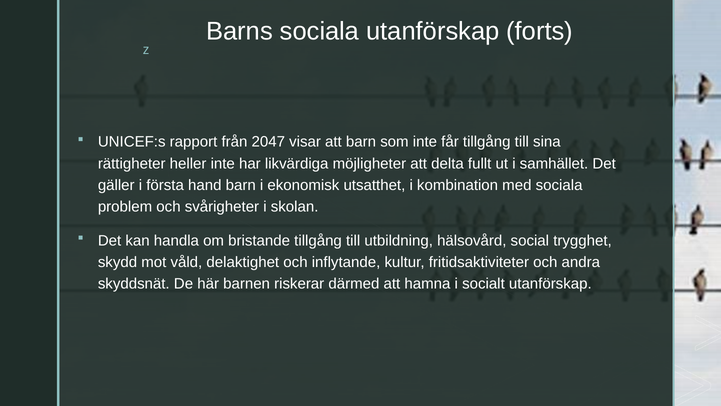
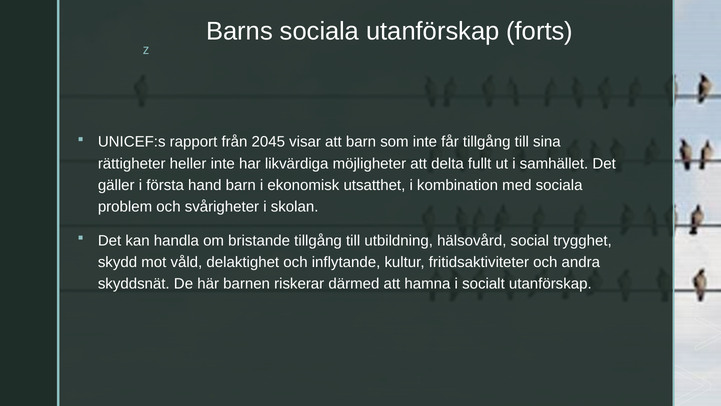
2047: 2047 -> 2045
